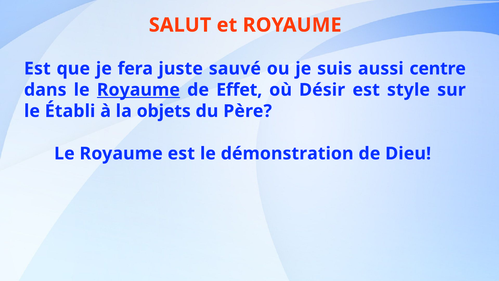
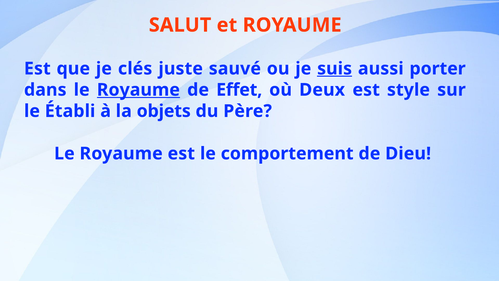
fera: fera -> clés
suis underline: none -> present
centre: centre -> porter
Désir: Désir -> Deux
démonstration: démonstration -> comportement
